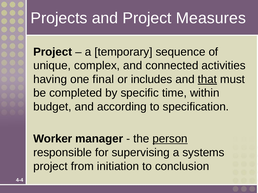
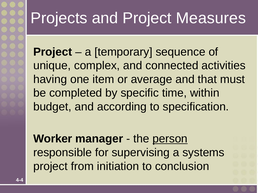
final: final -> item
includes: includes -> average
that underline: present -> none
